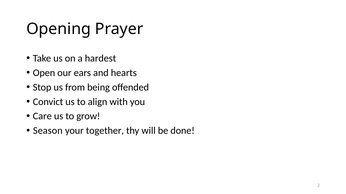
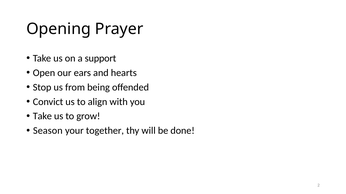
hardest: hardest -> support
Care at (42, 117): Care -> Take
